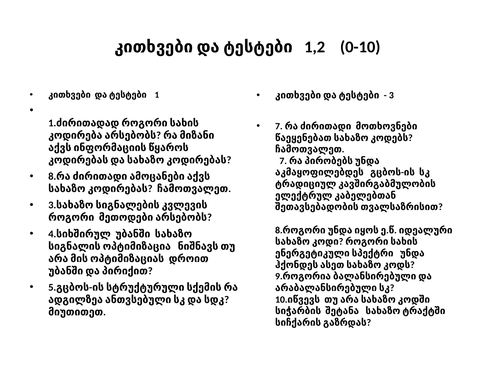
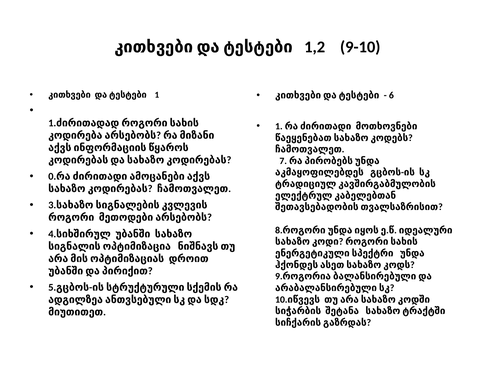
0-10: 0-10 -> 9-10
3 at (391, 96): 3 -> 6
7 at (279, 126): 7 -> 1
8 at (52, 177): 8 -> 0
